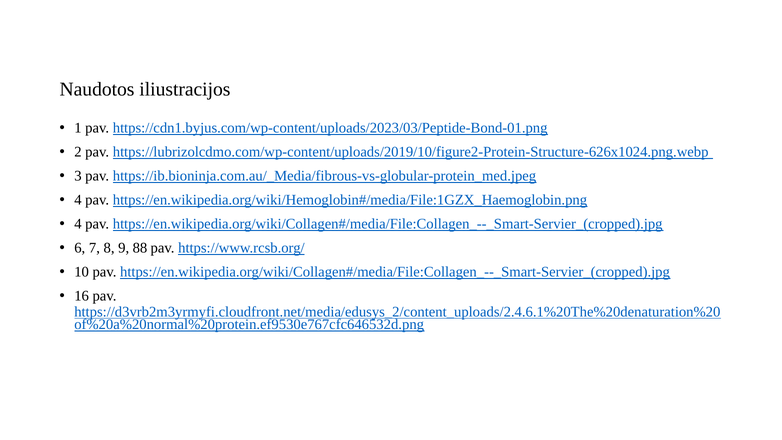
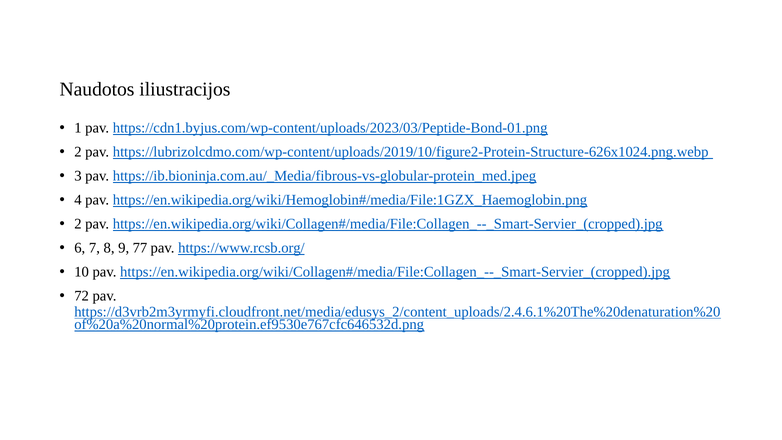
4 at (78, 224): 4 -> 2
88: 88 -> 77
16: 16 -> 72
